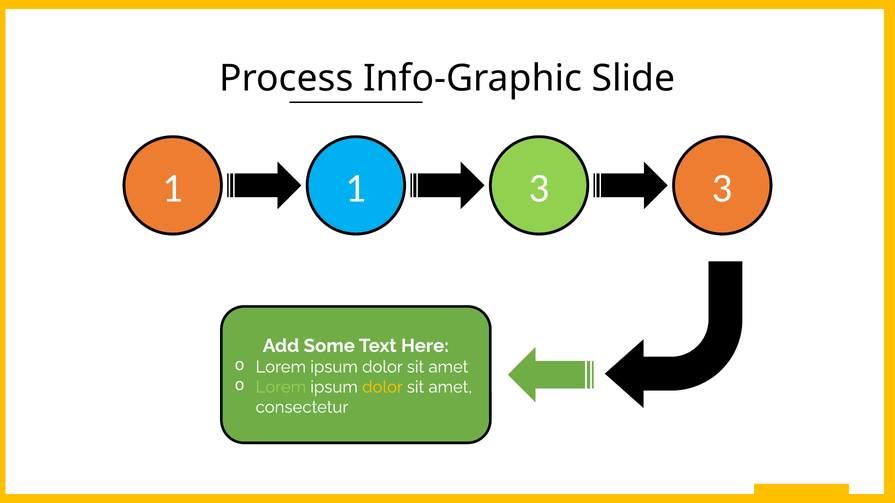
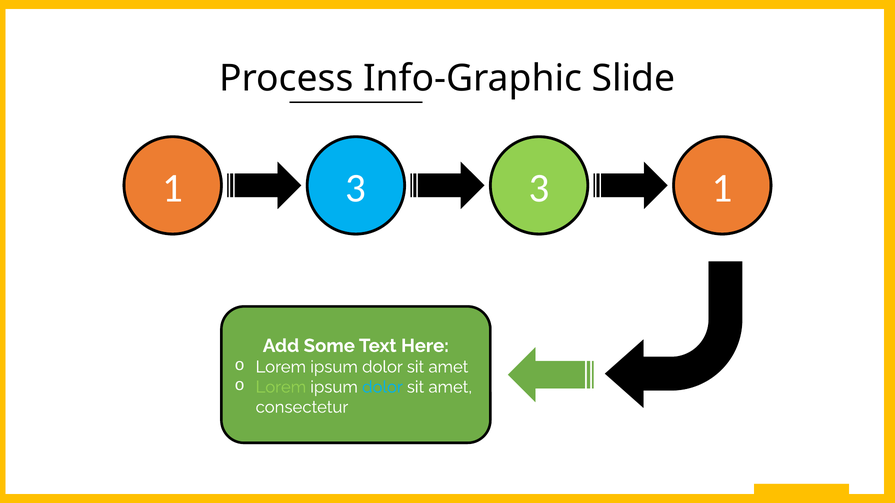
1 1: 1 -> 3
3 3: 3 -> 1
dolor at (382, 387) colour: yellow -> light blue
